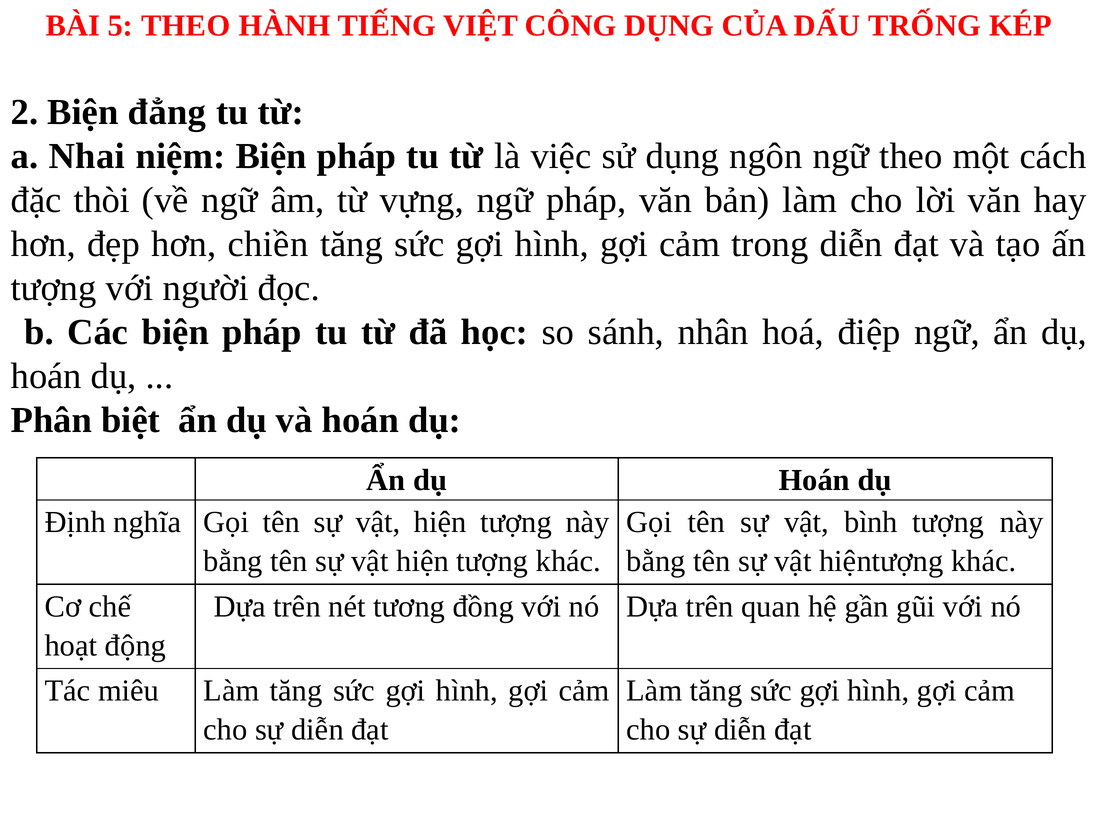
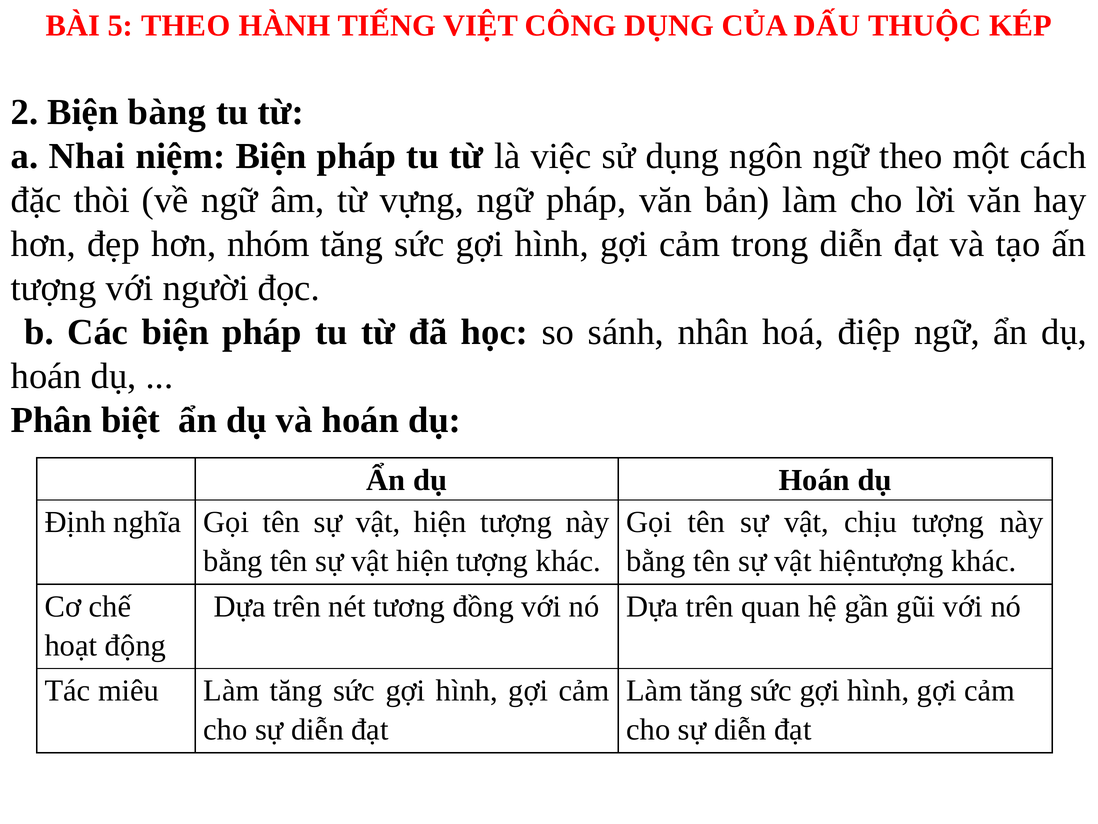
TRỐNG: TRỐNG -> THUỘC
đẳng: đẳng -> bàng
chiền: chiền -> nhóm
bình: bình -> chịu
